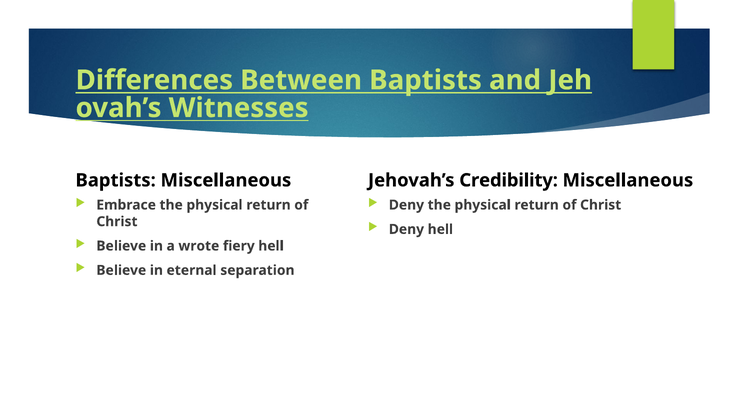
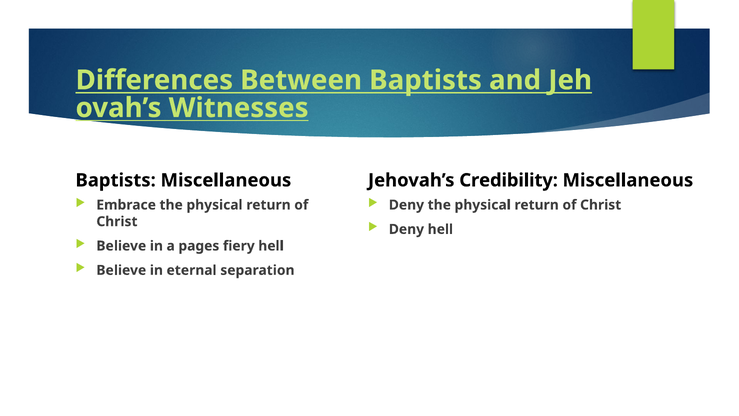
wrote: wrote -> pages
